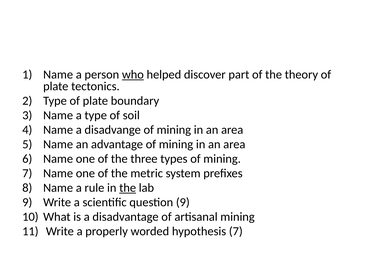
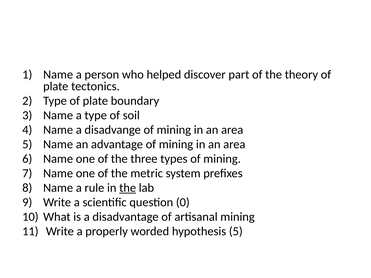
who underline: present -> none
question 9: 9 -> 0
hypothesis 7: 7 -> 5
